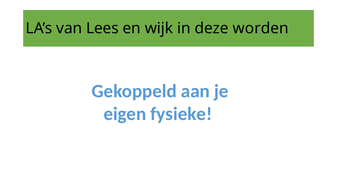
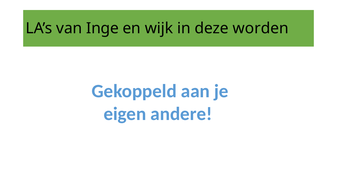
Lees: Lees -> Inge
fysieke: fysieke -> andere
